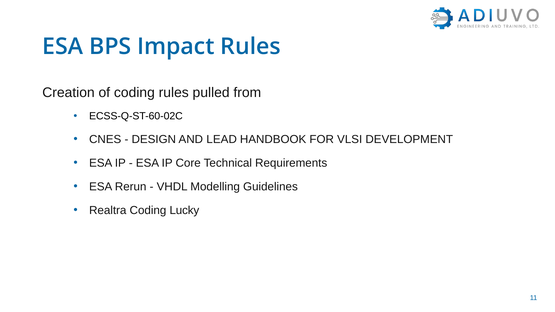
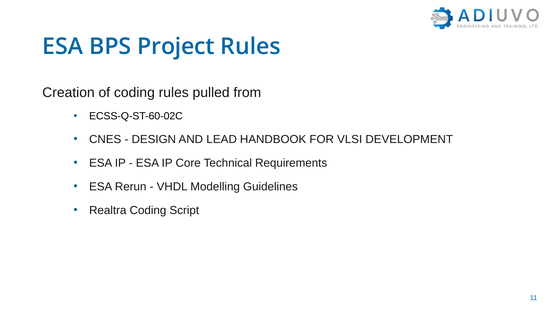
Impact: Impact -> Project
Lucky: Lucky -> Script
